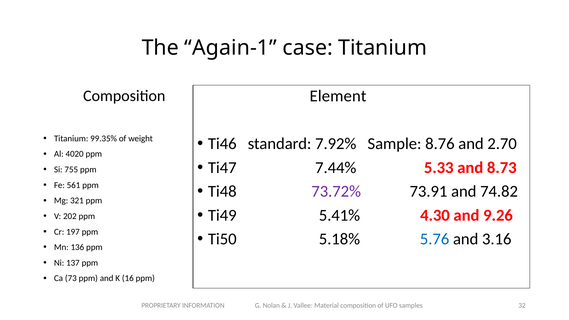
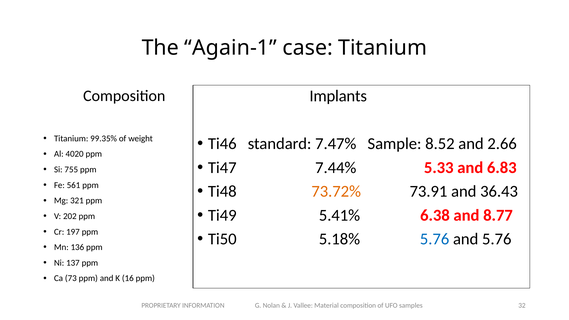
Element: Element -> Implants
7.92%: 7.92% -> 7.47%
8.76: 8.76 -> 8.52
2.70: 2.70 -> 2.66
8.73: 8.73 -> 6.83
73.72% colour: purple -> orange
74.82: 74.82 -> 36.43
4.30: 4.30 -> 6.38
9.26: 9.26 -> 8.77
and 3.16: 3.16 -> 5.76
